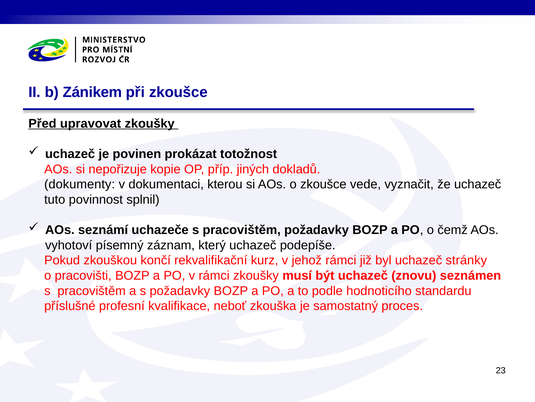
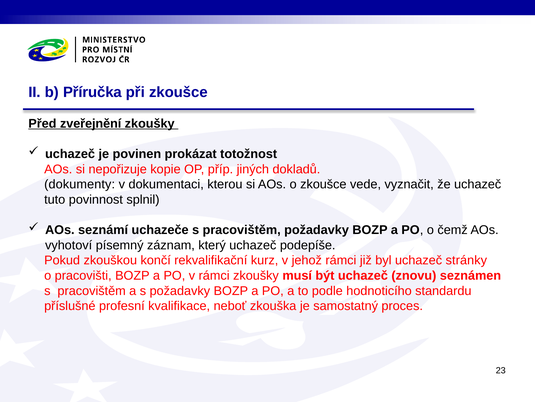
Zánikem: Zánikem -> Příručka
upravovat: upravovat -> zveřejnění
